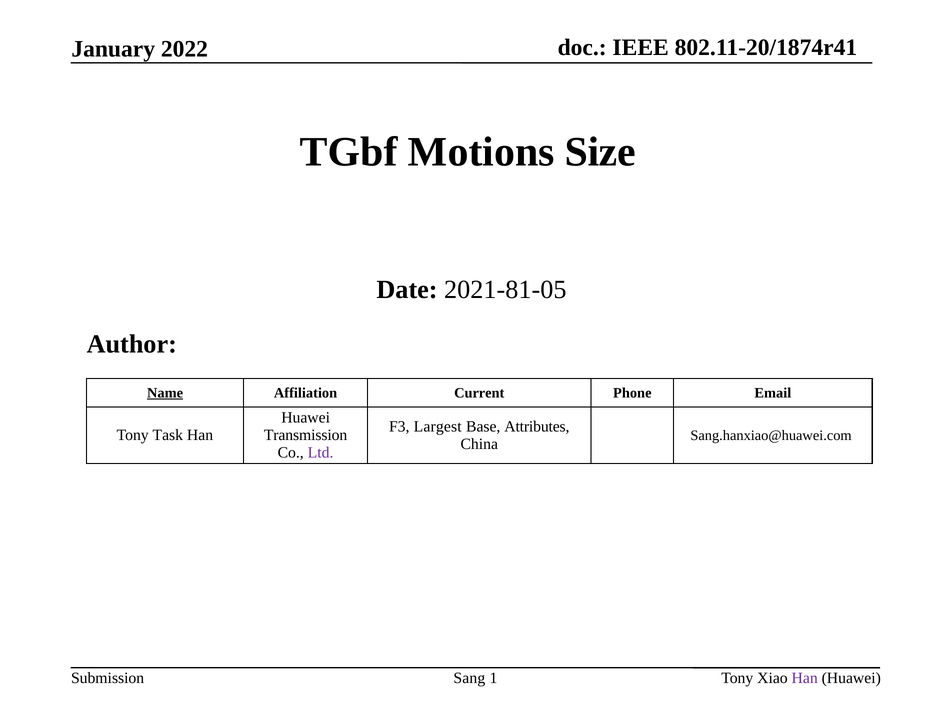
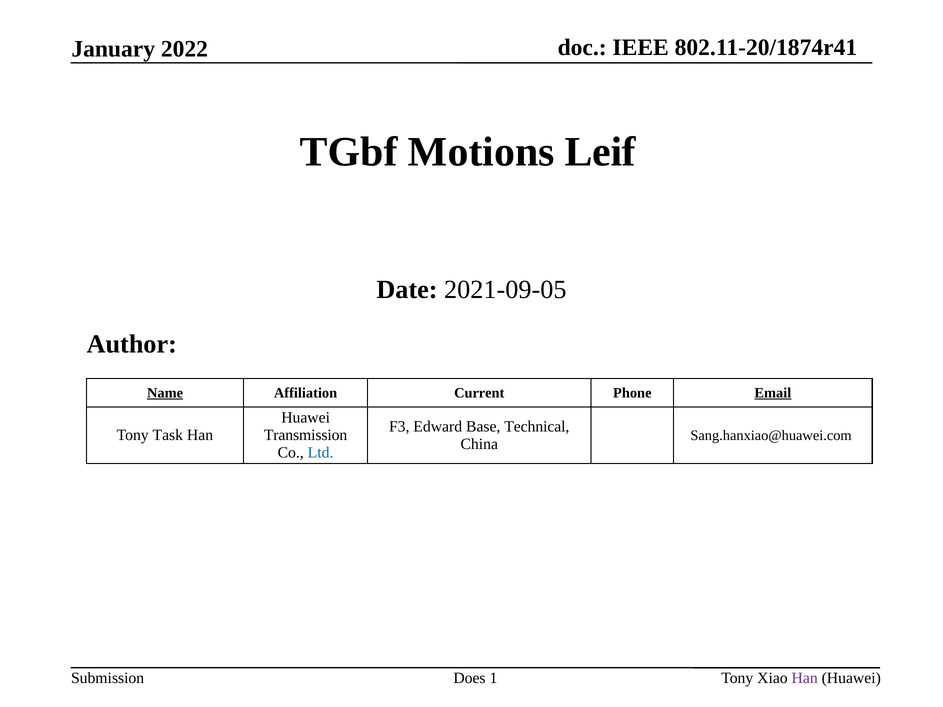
Size: Size -> Leif
2021-81-05: 2021-81-05 -> 2021-09-05
Email underline: none -> present
Largest: Largest -> Edward
Attributes: Attributes -> Technical
Ltd colour: purple -> blue
Sang: Sang -> Does
